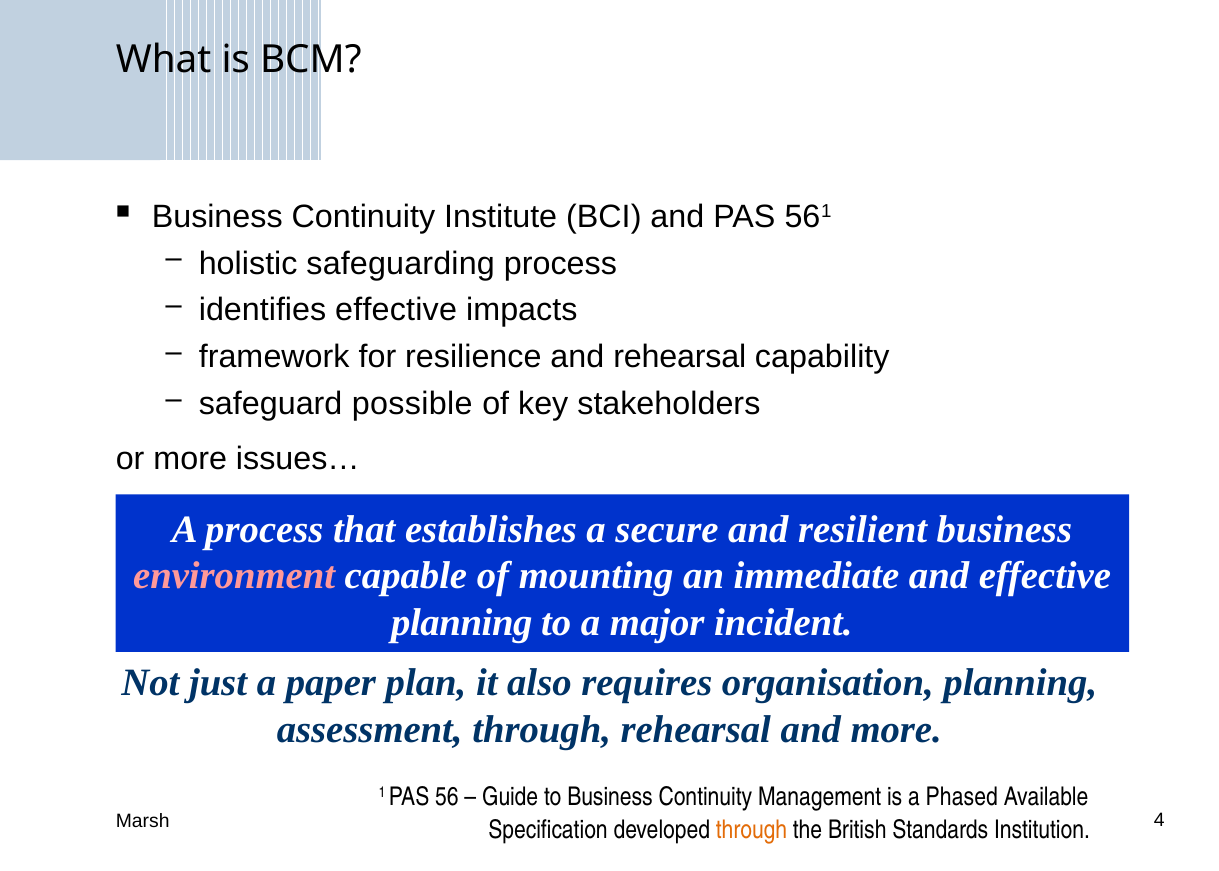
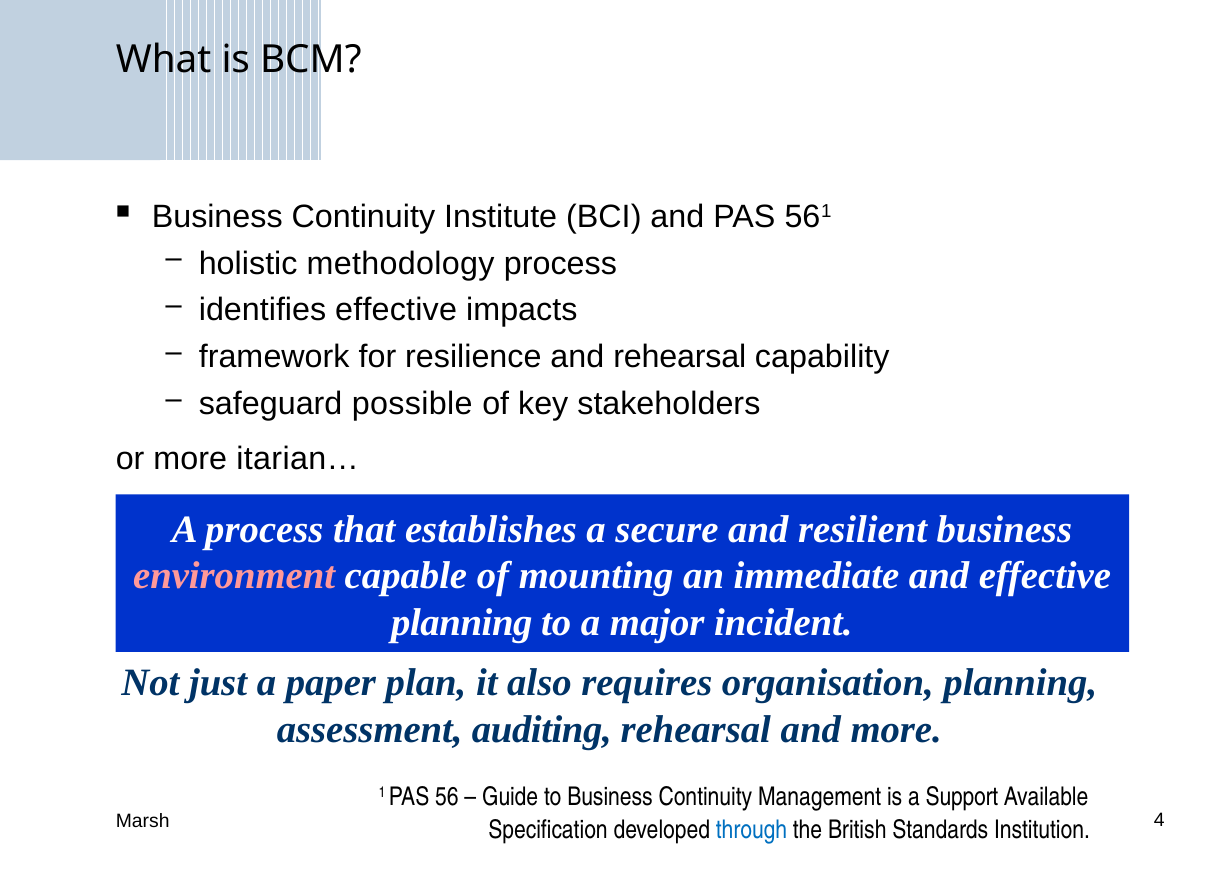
safeguarding: safeguarding -> methodology
issues…: issues… -> itarian…
assessment through: through -> auditing
Phased: Phased -> Support
through at (752, 829) colour: orange -> blue
